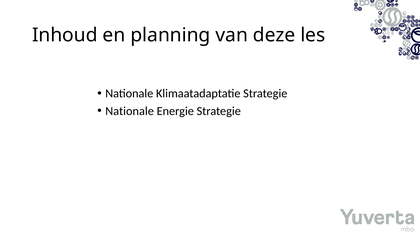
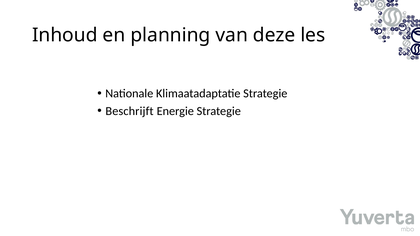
Nationale at (130, 111): Nationale -> Beschrijft
